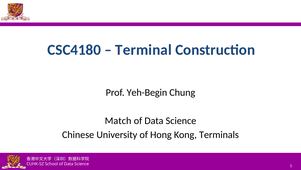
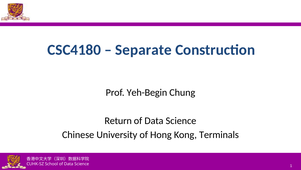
Terminal: Terminal -> Separate
Match: Match -> Return
